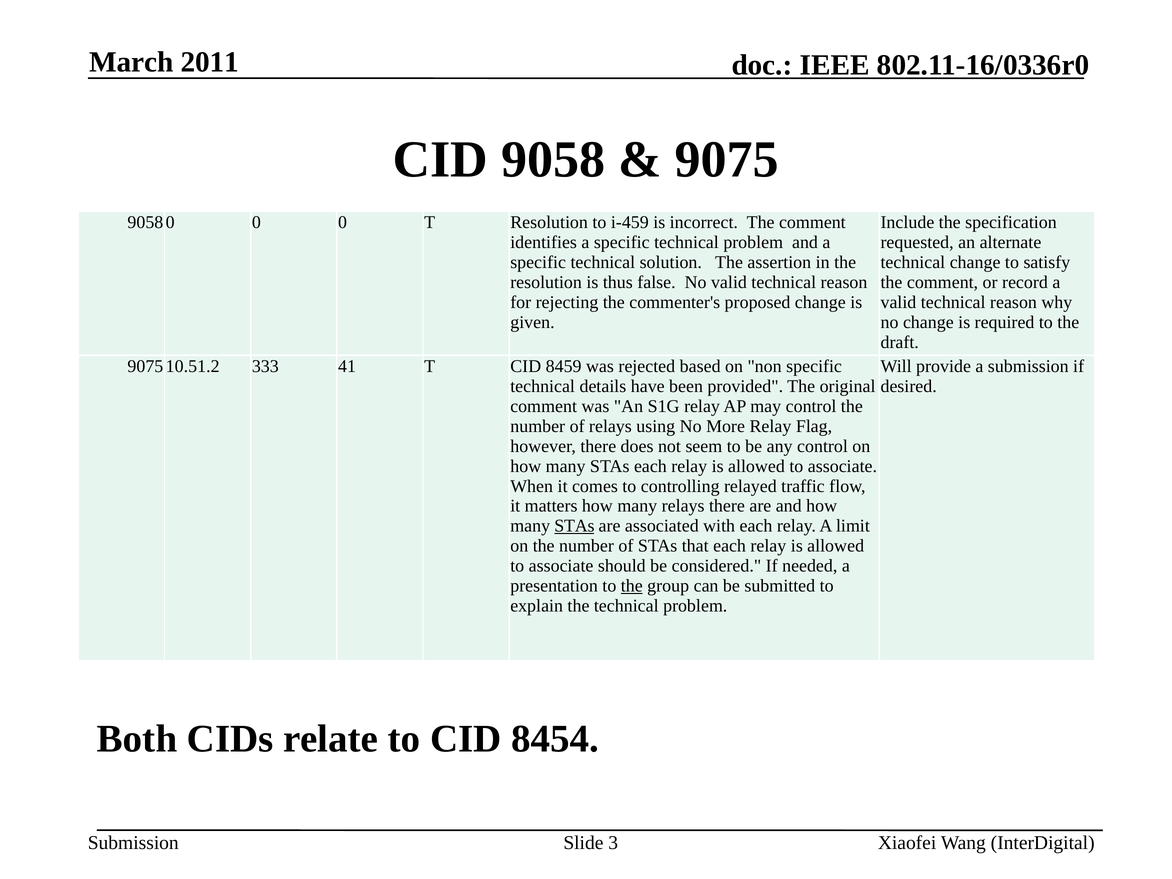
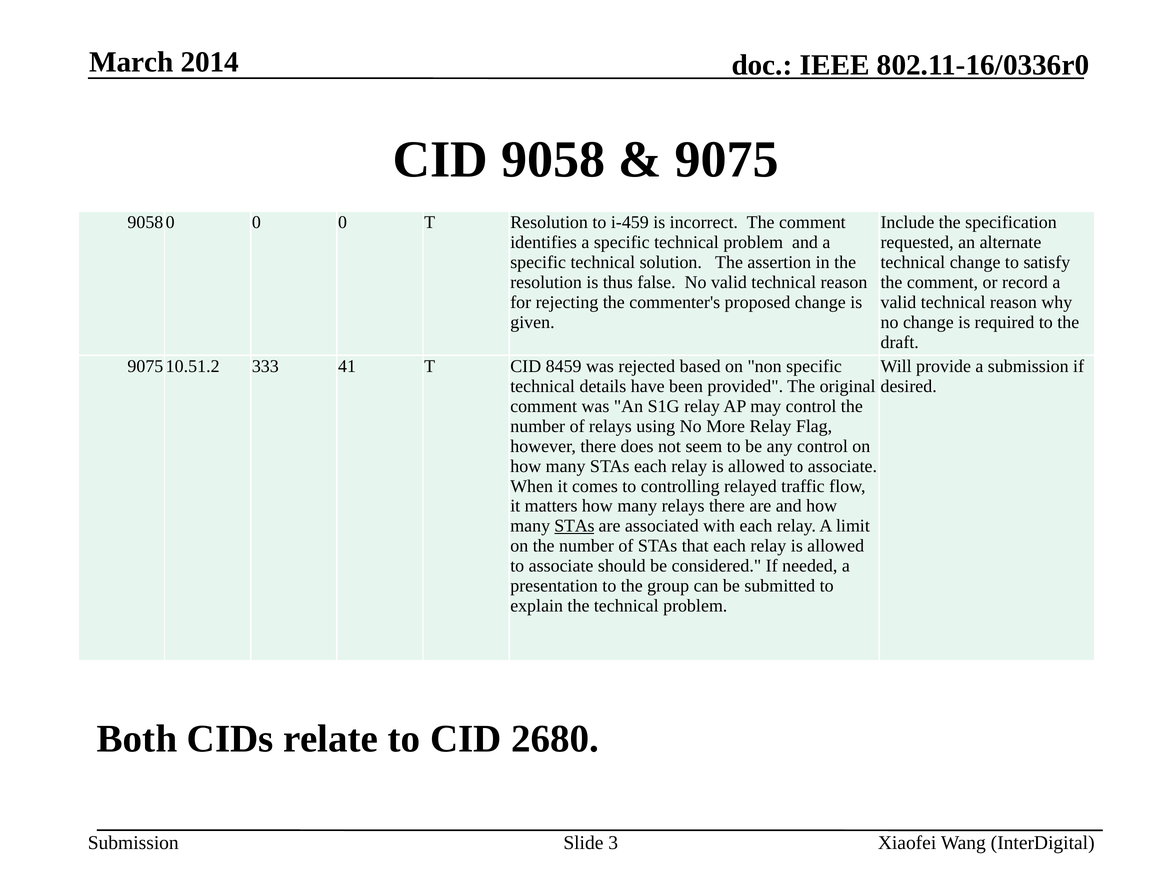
2011: 2011 -> 2014
the at (632, 586) underline: present -> none
8454: 8454 -> 2680
